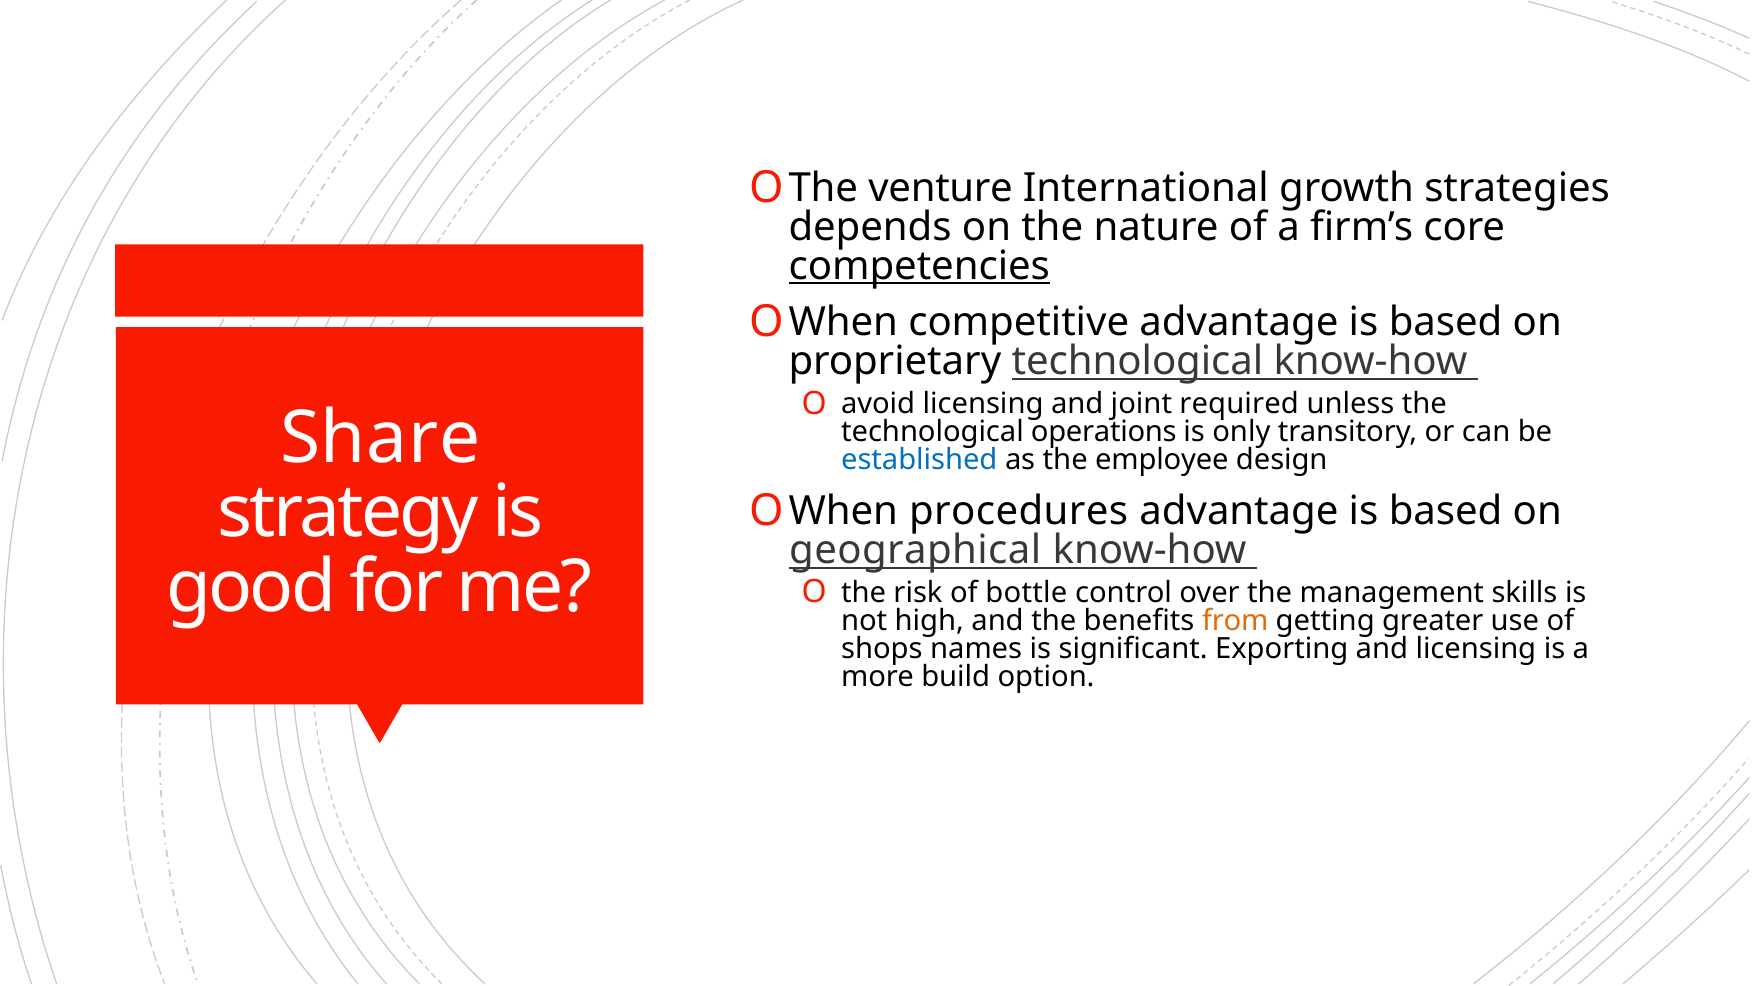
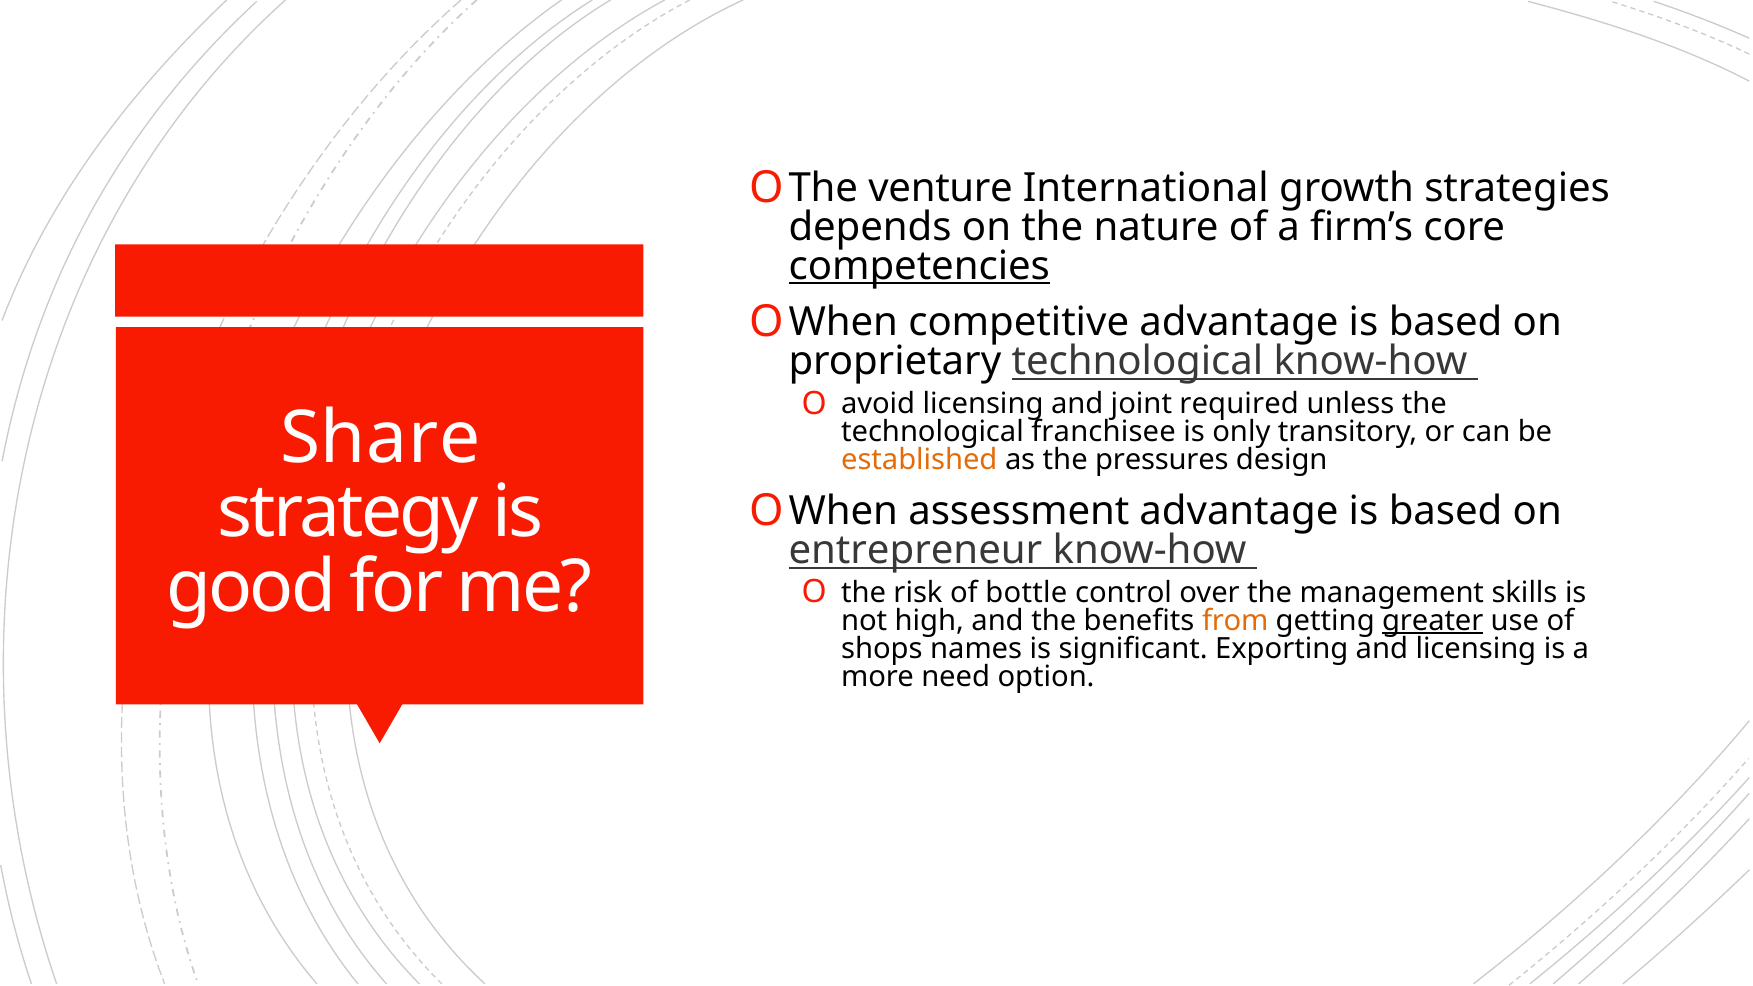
operations: operations -> franchisee
established colour: blue -> orange
employee: employee -> pressures
procedures: procedures -> assessment
geographical: geographical -> entrepreneur
greater underline: none -> present
build: build -> need
